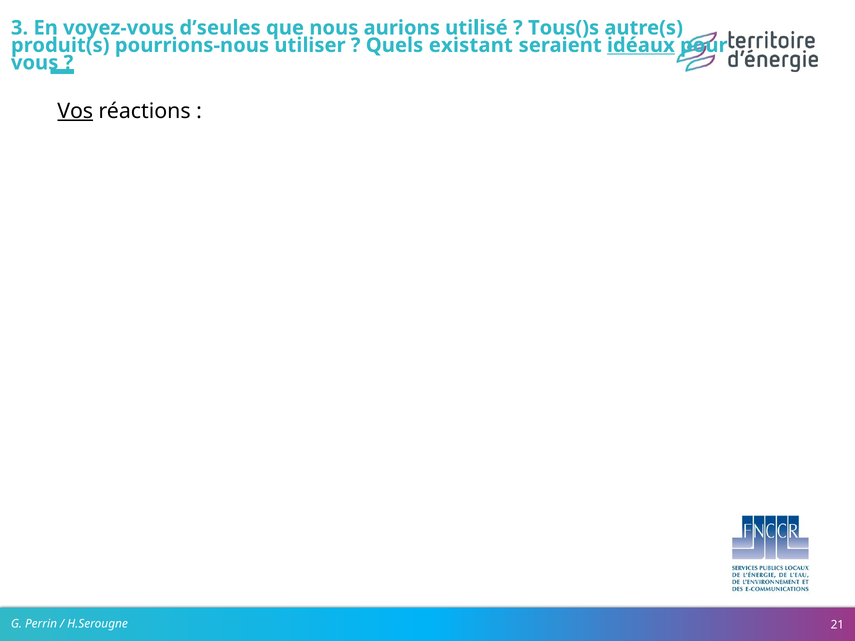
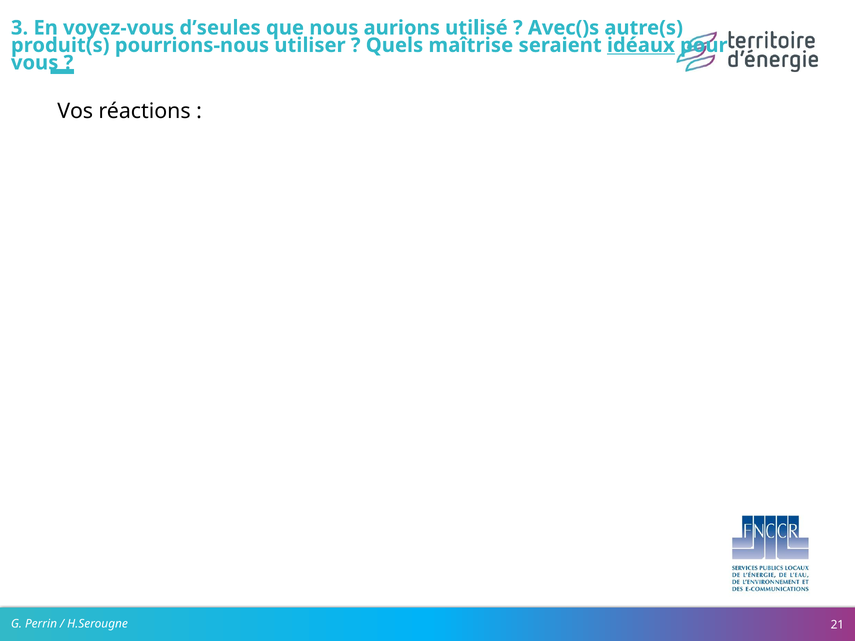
Tous()s: Tous()s -> Avec()s
existant: existant -> maîtrise
Vos underline: present -> none
